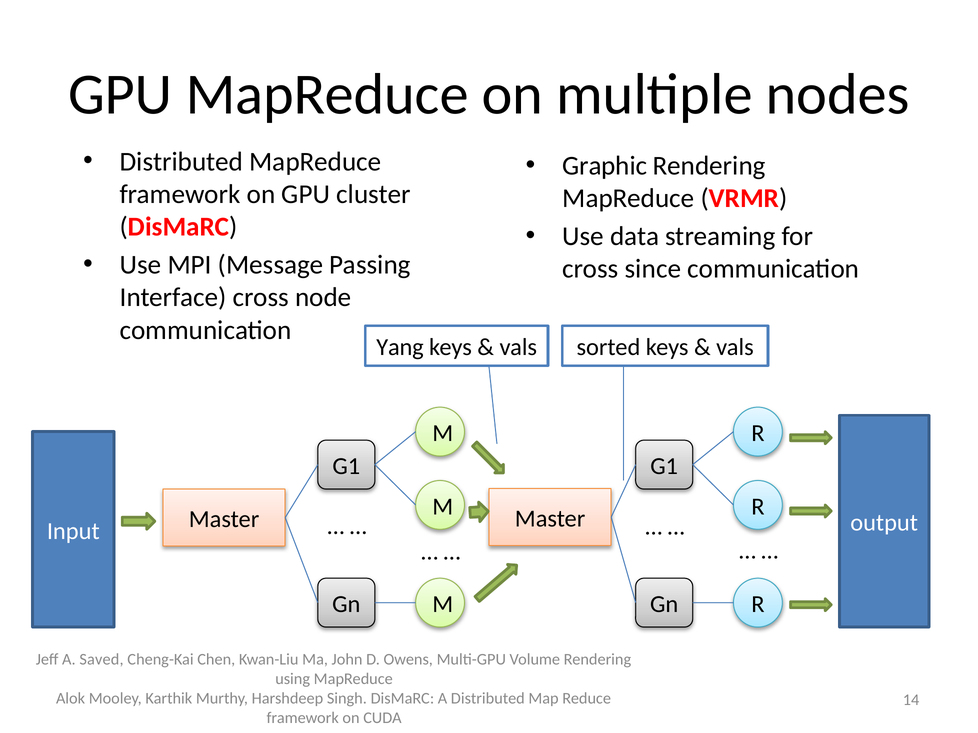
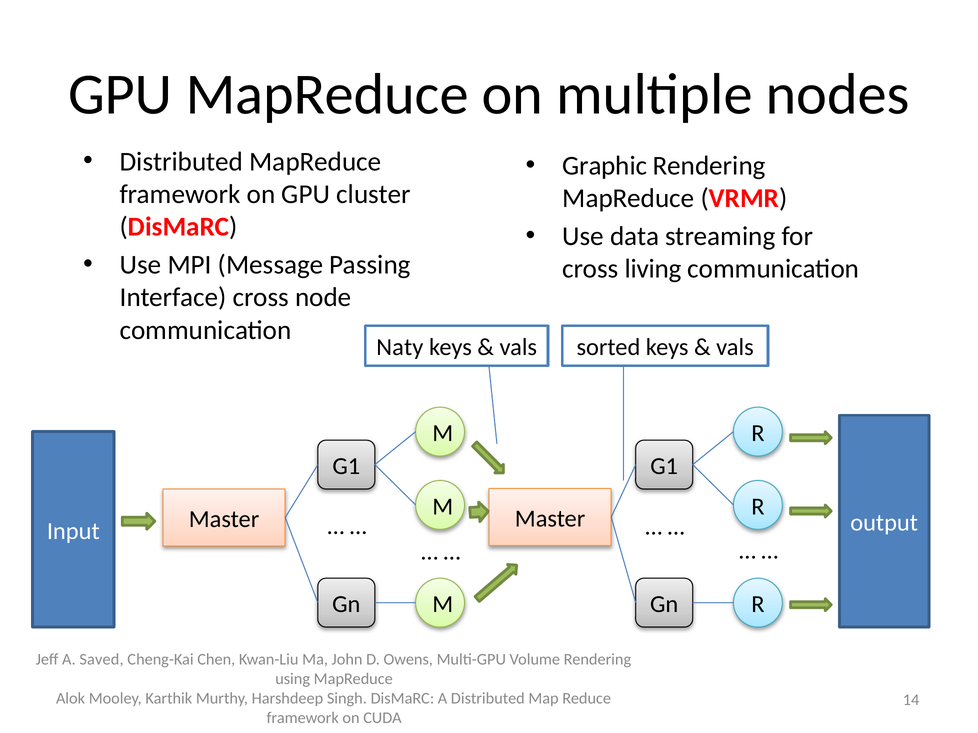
since: since -> living
Yang: Yang -> Naty
